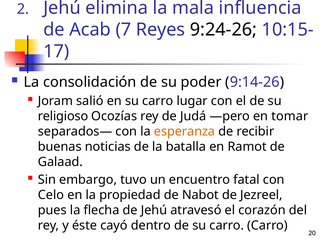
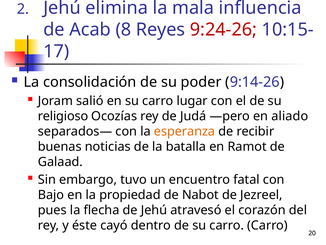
7: 7 -> 8
9:24-26 colour: black -> red
tomar: tomar -> aliado
Celo: Celo -> Bajo
